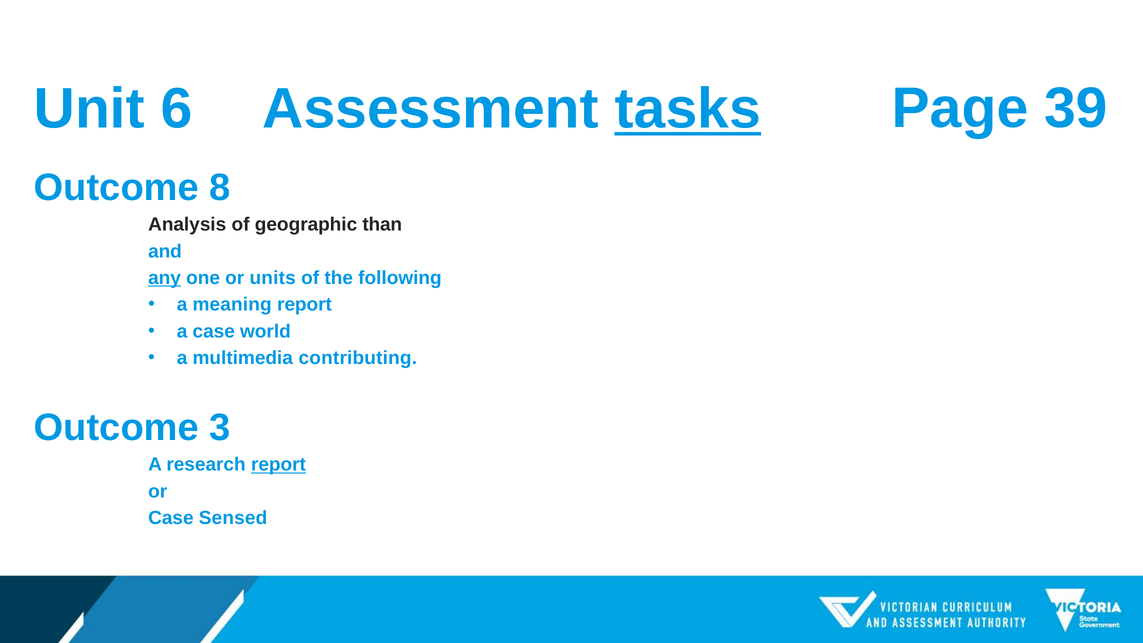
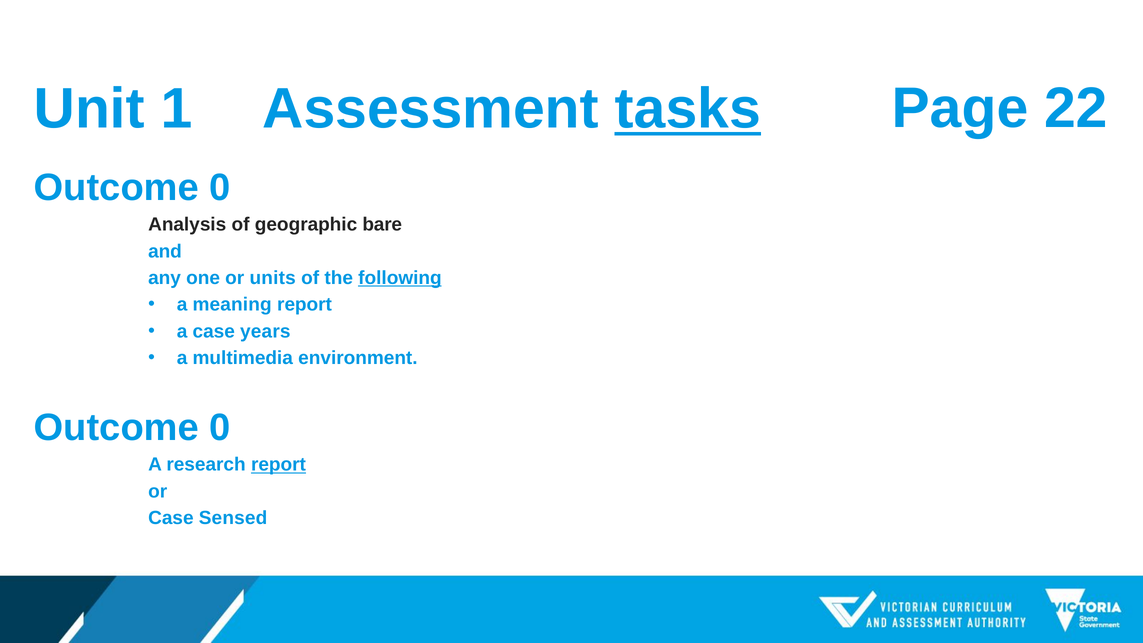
39: 39 -> 22
6: 6 -> 1
8 at (220, 188): 8 -> 0
than: than -> bare
any underline: present -> none
following underline: none -> present
world: world -> years
contributing: contributing -> environment
3 at (220, 428): 3 -> 0
